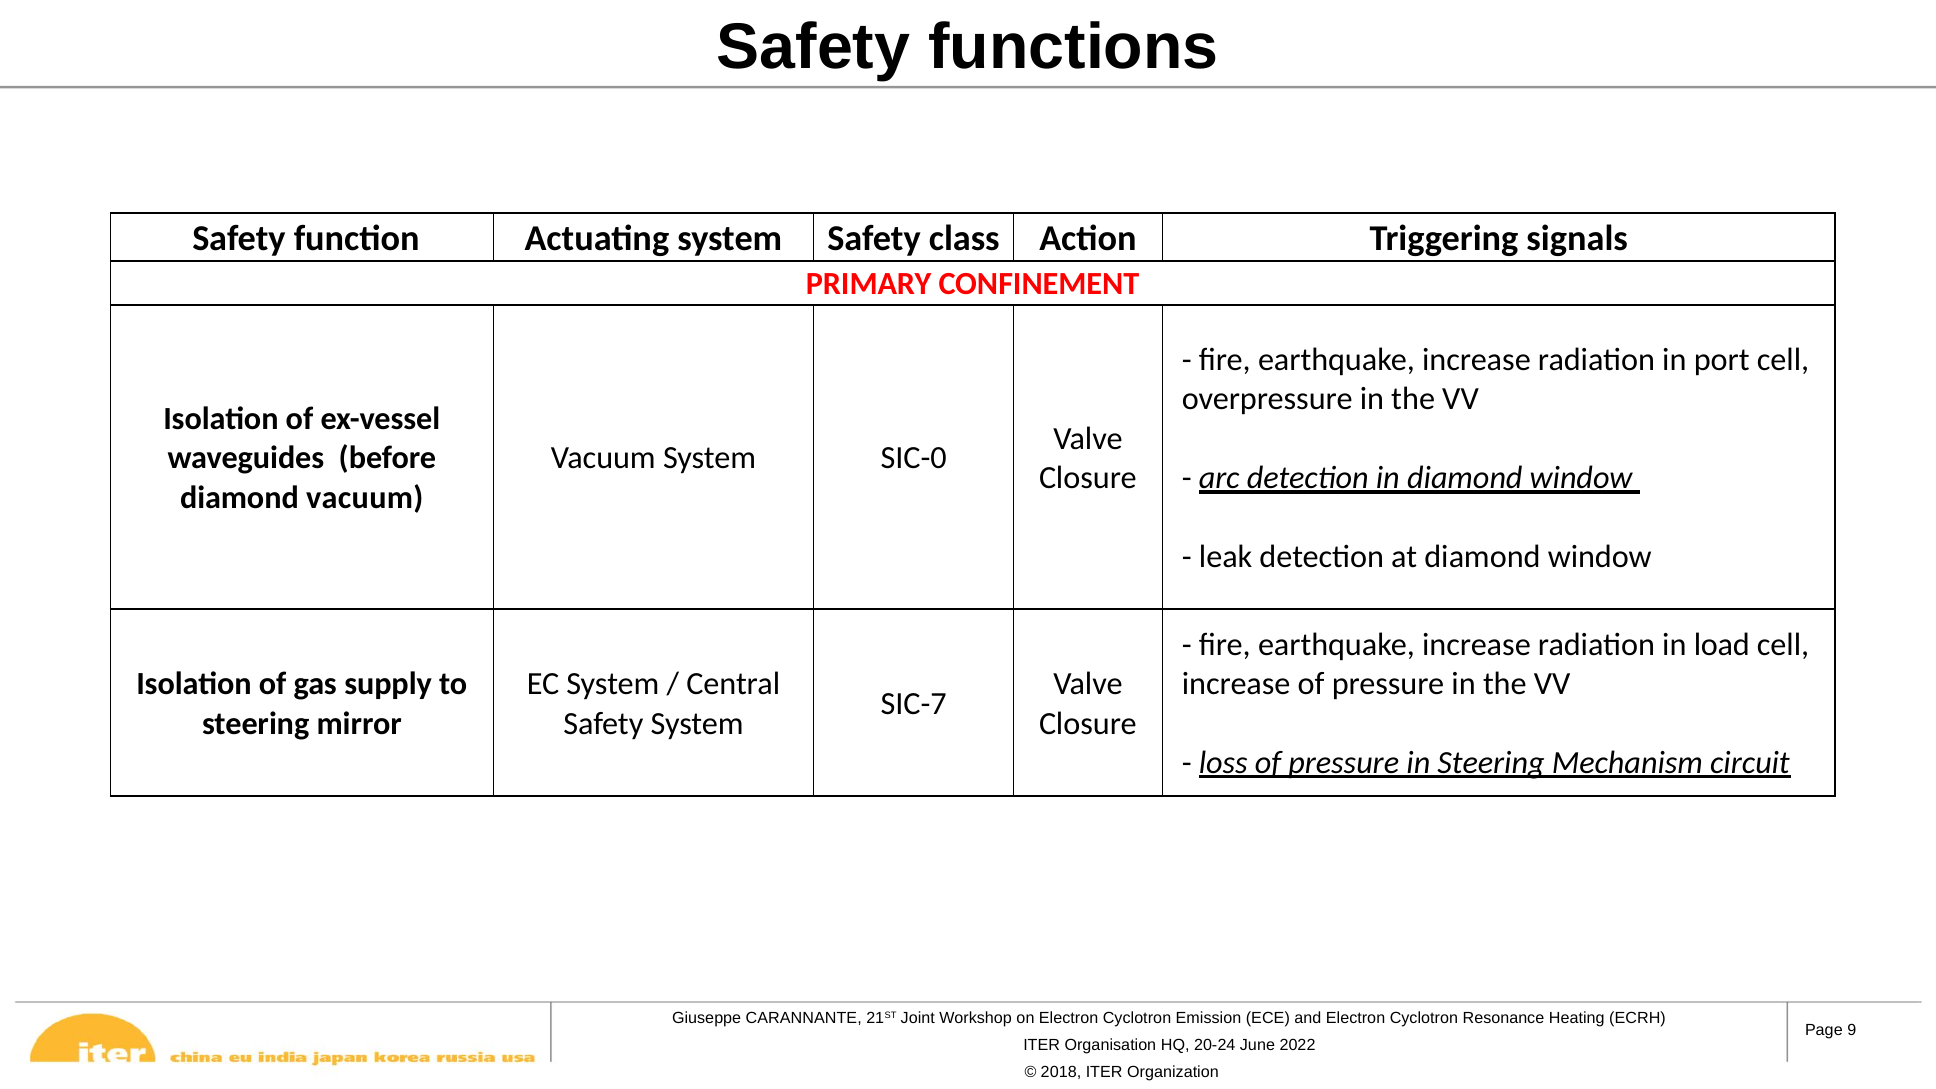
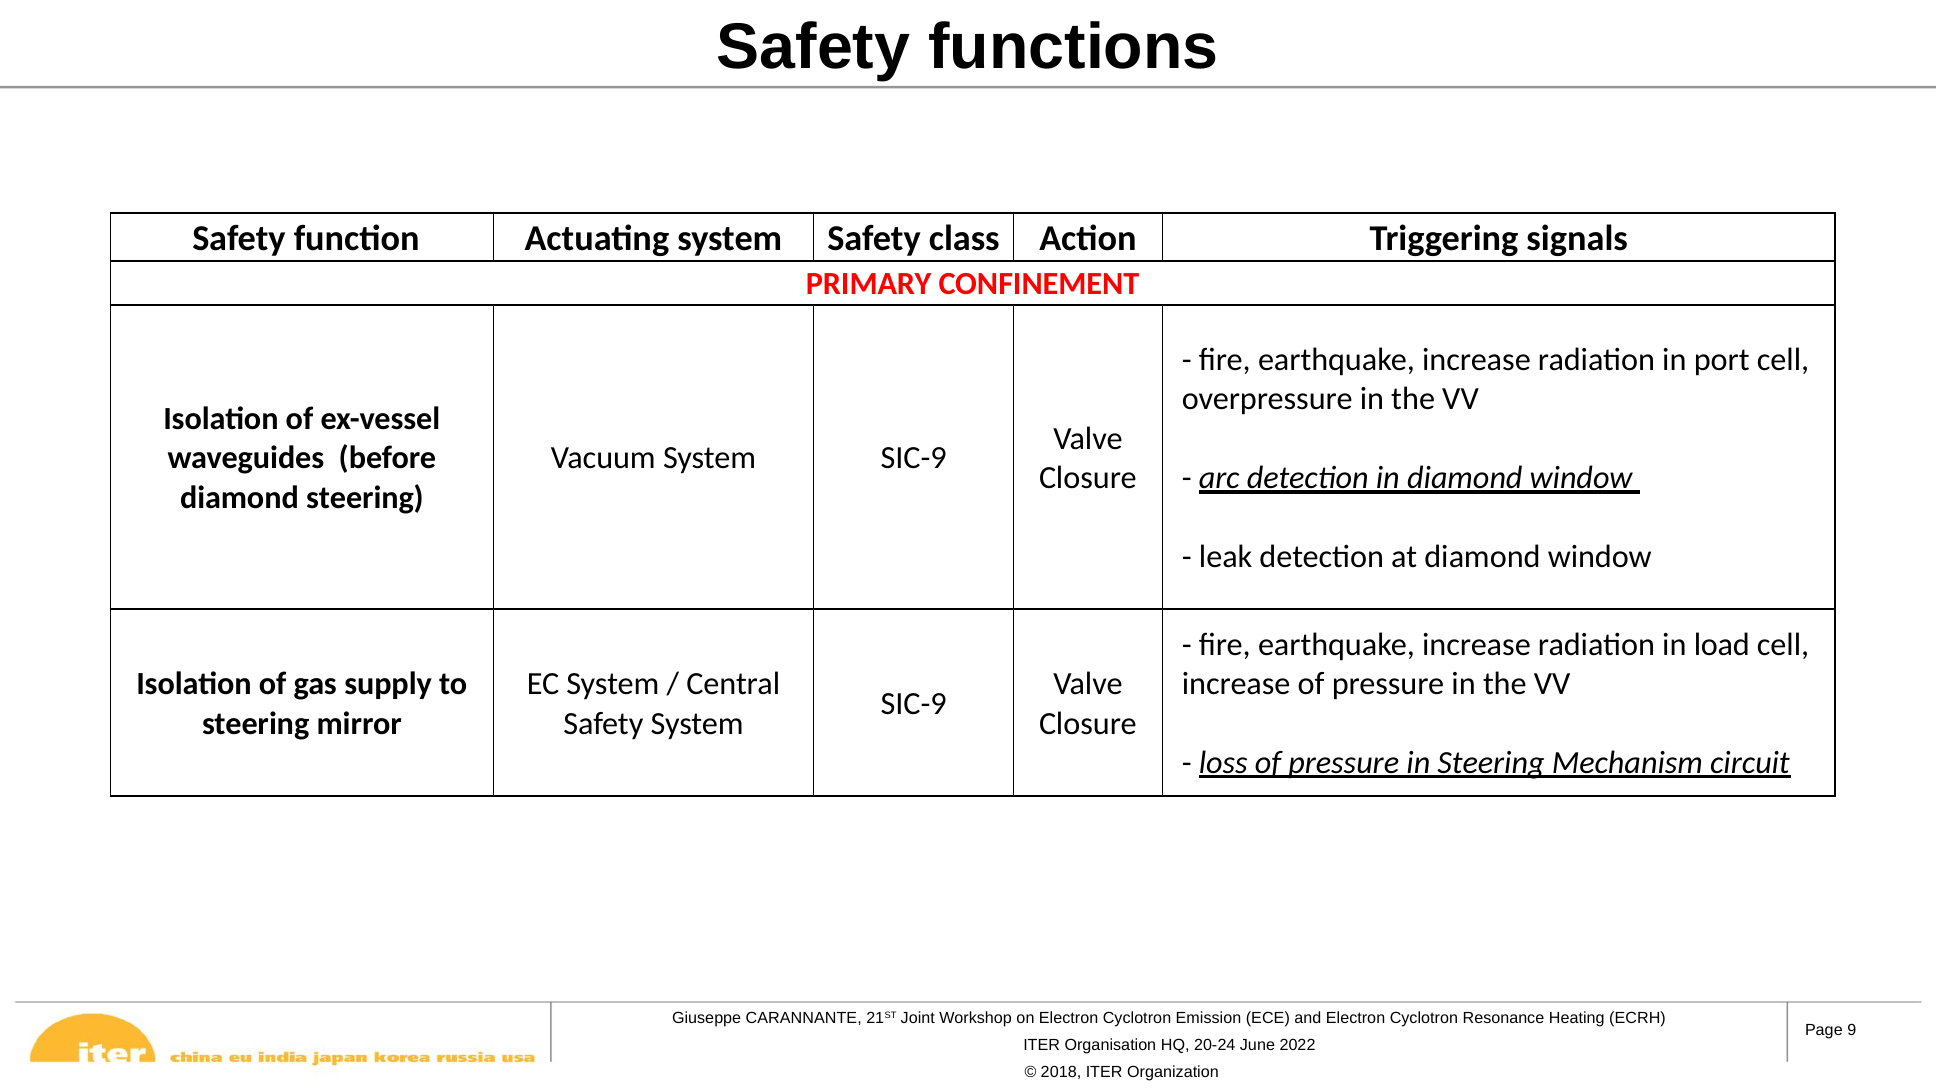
Vacuum System SIC-0: SIC-0 -> SIC-9
diamond vacuum: vacuum -> steering
SIC-7 at (914, 704): SIC-7 -> SIC-9
